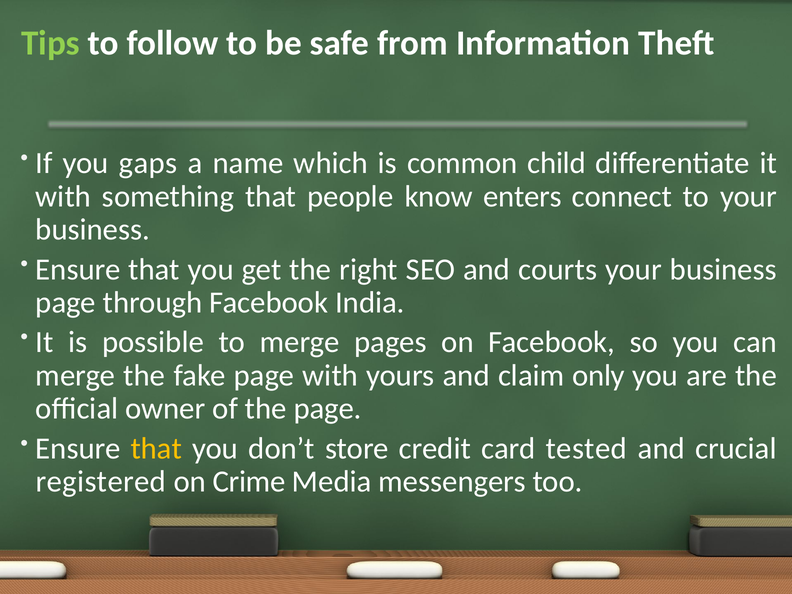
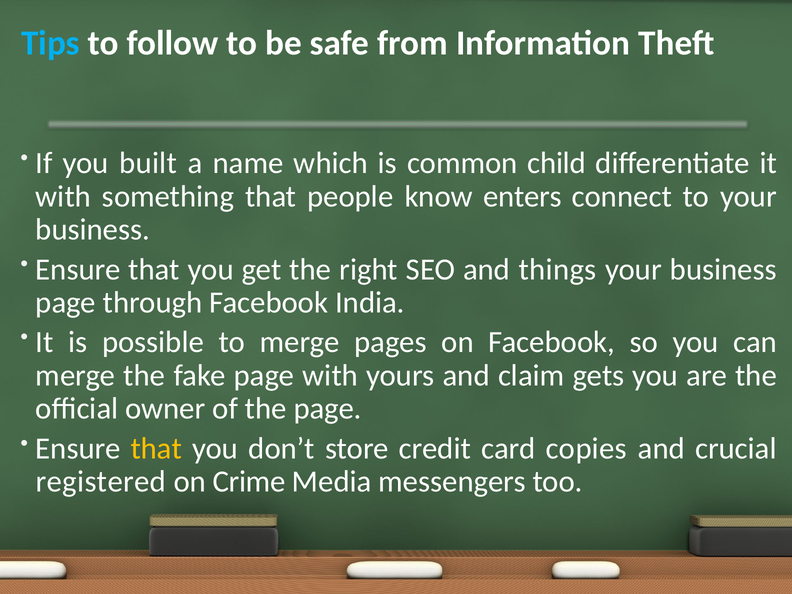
Tips colour: light green -> light blue
gaps: gaps -> built
courts: courts -> things
only: only -> gets
tested: tested -> copies
